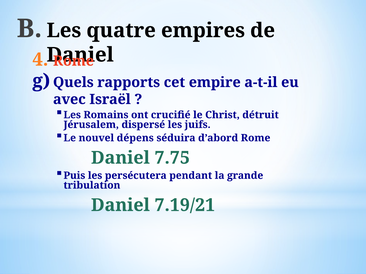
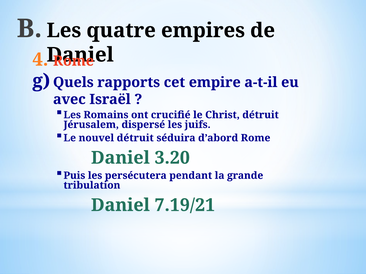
nouvel dépens: dépens -> détruit
7.75: 7.75 -> 3.20
